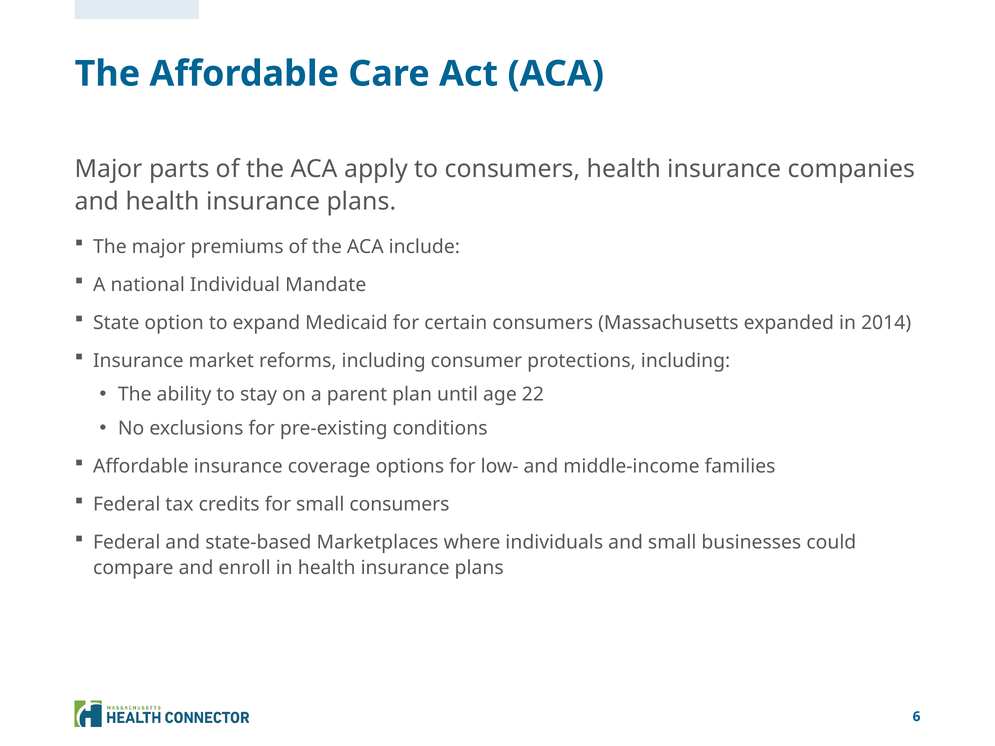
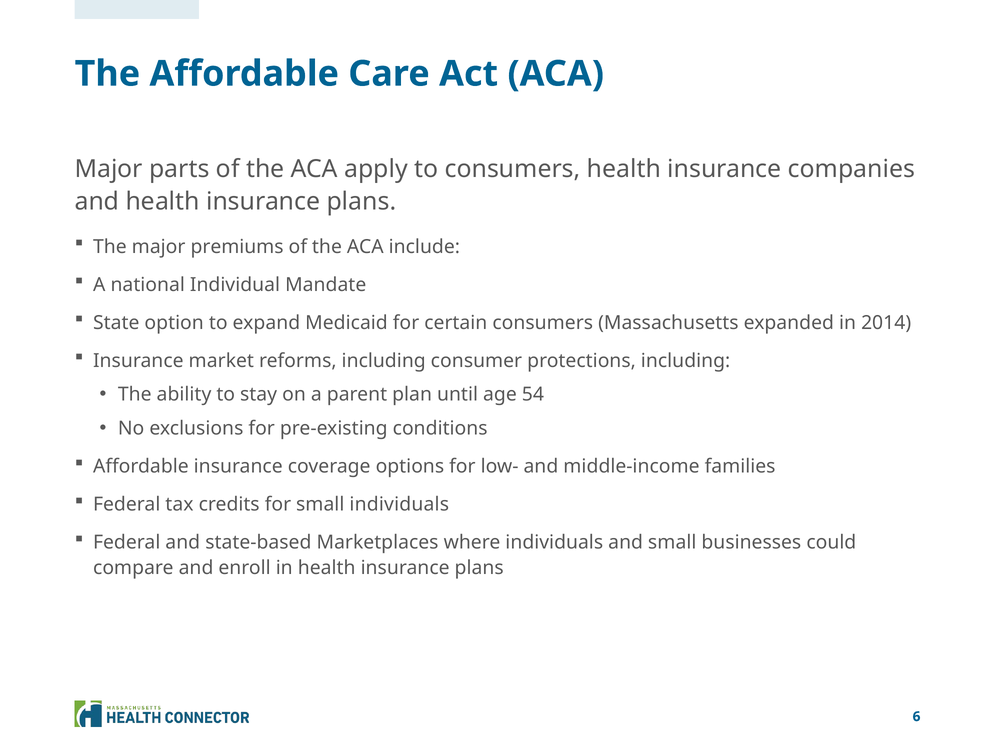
22: 22 -> 54
small consumers: consumers -> individuals
